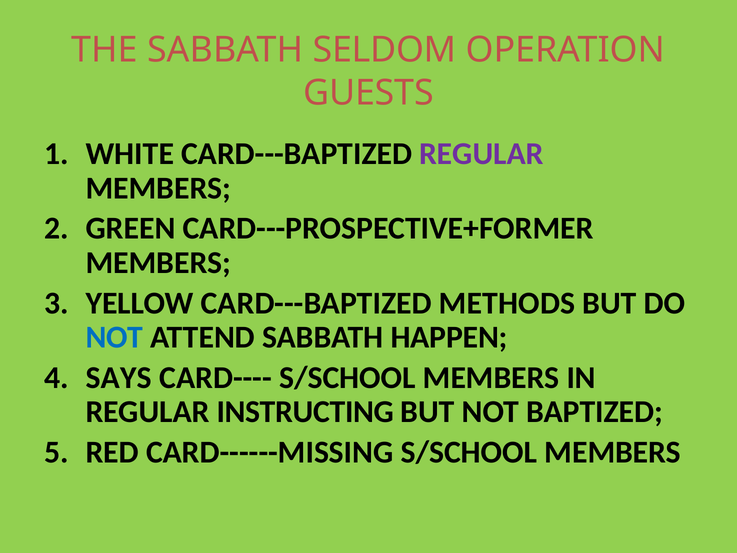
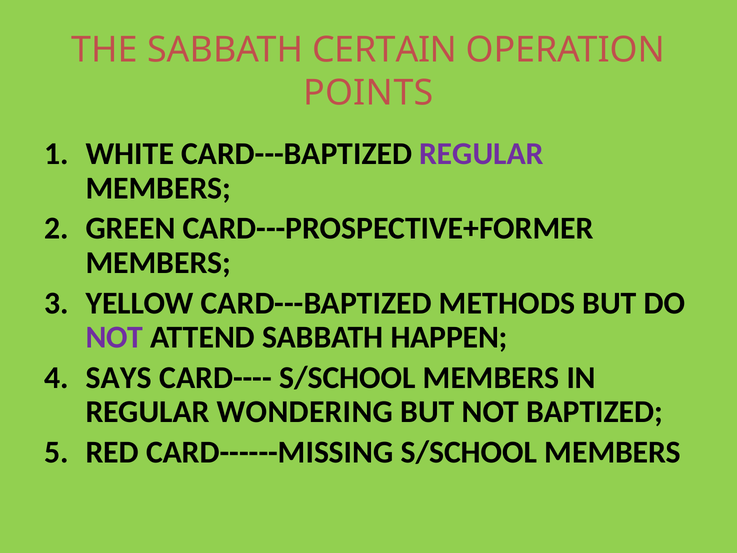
SELDOM: SELDOM -> CERTAIN
GUESTS: GUESTS -> POINTS
NOT at (114, 337) colour: blue -> purple
INSTRUCTING: INSTRUCTING -> WONDERING
